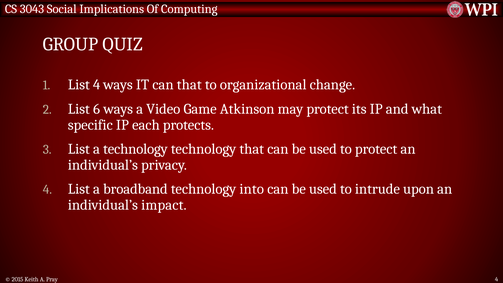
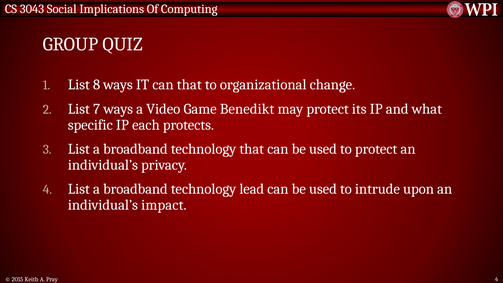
List 4: 4 -> 8
6: 6 -> 7
Atkinson: Atkinson -> Benedikt
technology at (135, 149): technology -> broadband
into: into -> lead
